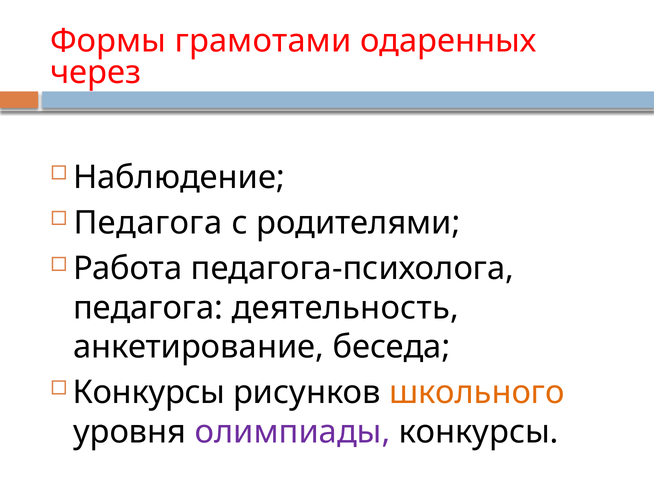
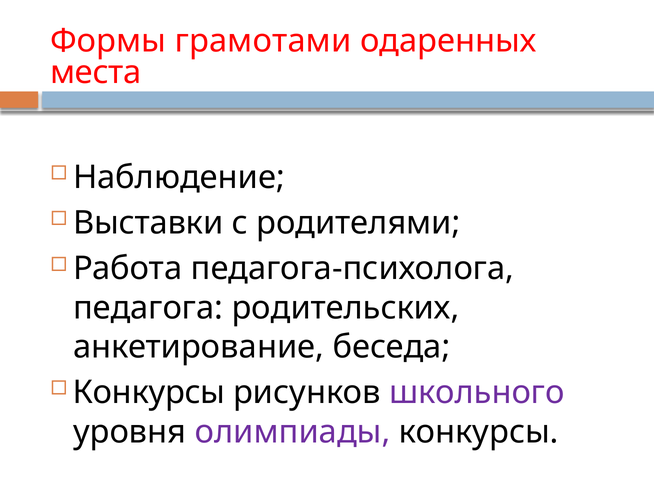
через: через -> места
Педагога at (148, 223): Педагога -> Выставки
деятельность: деятельность -> родительских
школьного colour: orange -> purple
